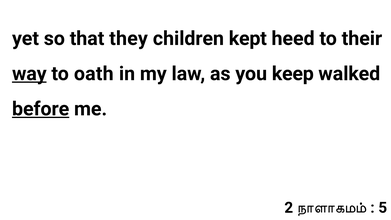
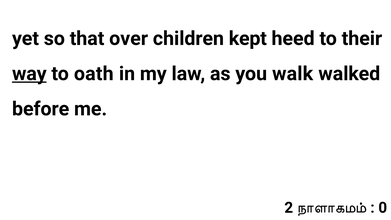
they: they -> over
keep: keep -> walk
before underline: present -> none
5: 5 -> 0
